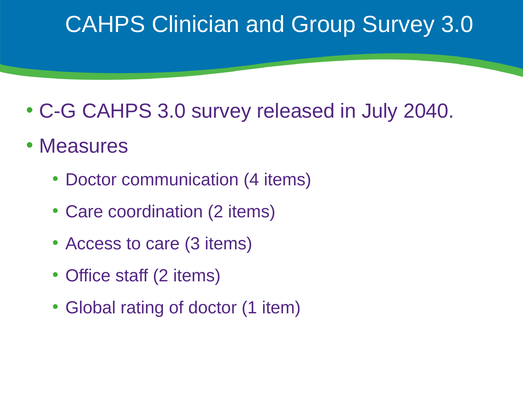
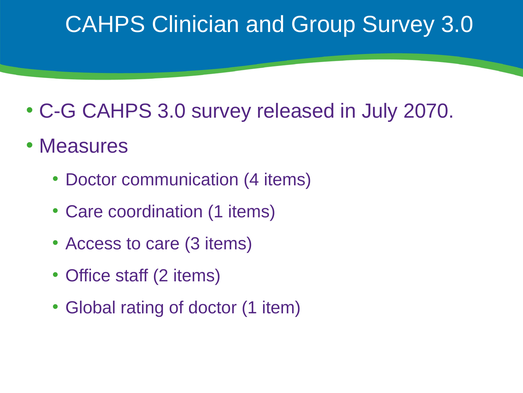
2040: 2040 -> 2070
coordination 2: 2 -> 1
